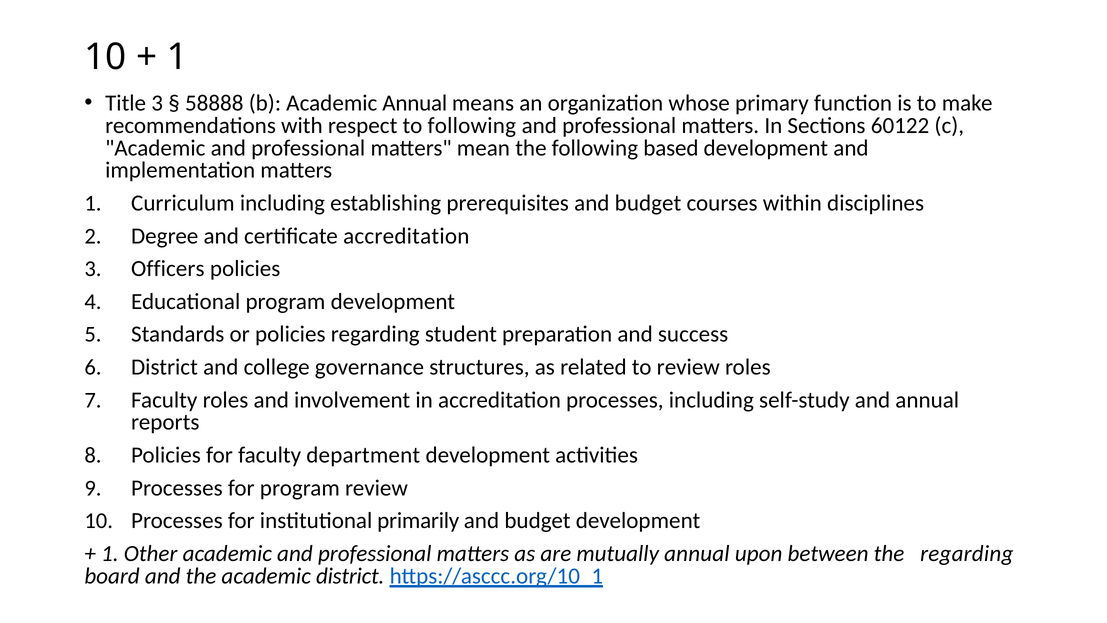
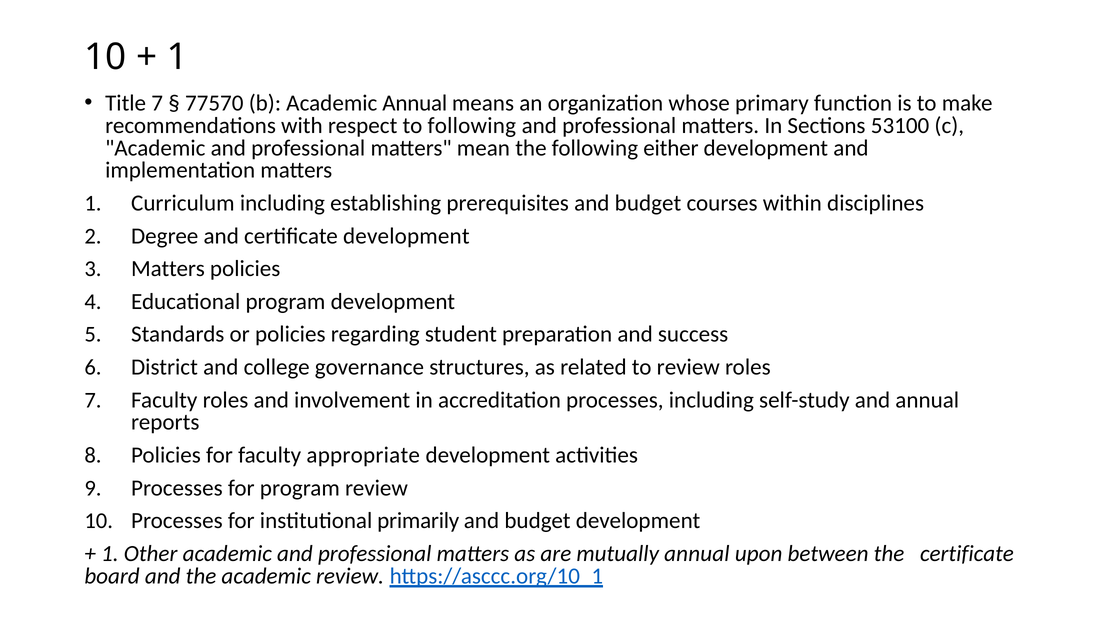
Title 3: 3 -> 7
58888: 58888 -> 77570
60122: 60122 -> 53100
based: based -> either
certificate accreditation: accreditation -> development
Officers at (168, 269): Officers -> Matters
department: department -> appropriate
the regarding: regarding -> certificate
academic district: district -> review
